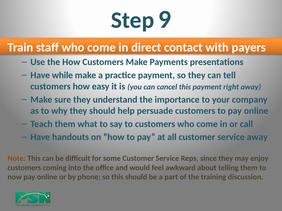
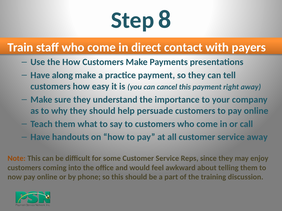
9: 9 -> 8
while: while -> along
